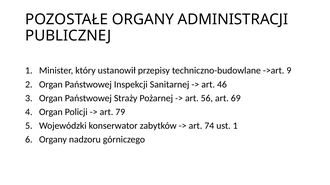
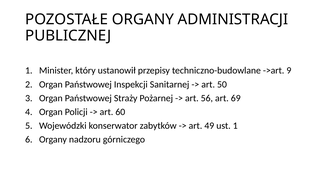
46: 46 -> 50
79: 79 -> 60
74: 74 -> 49
